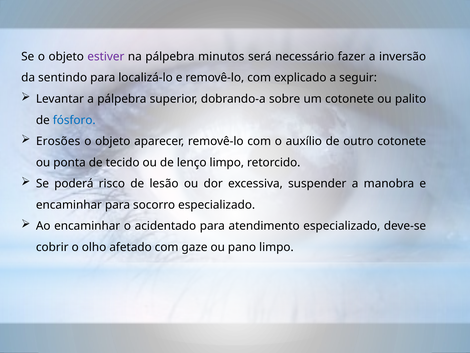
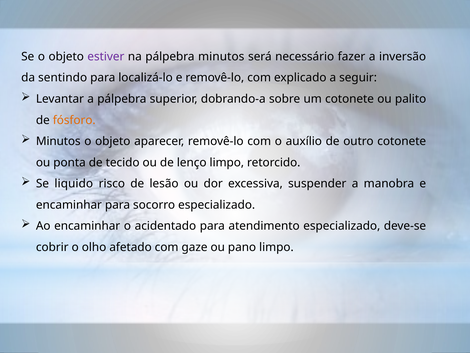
fósforo colour: blue -> orange
Erosões at (58, 141): Erosões -> Minutos
poderá: poderá -> liquido
